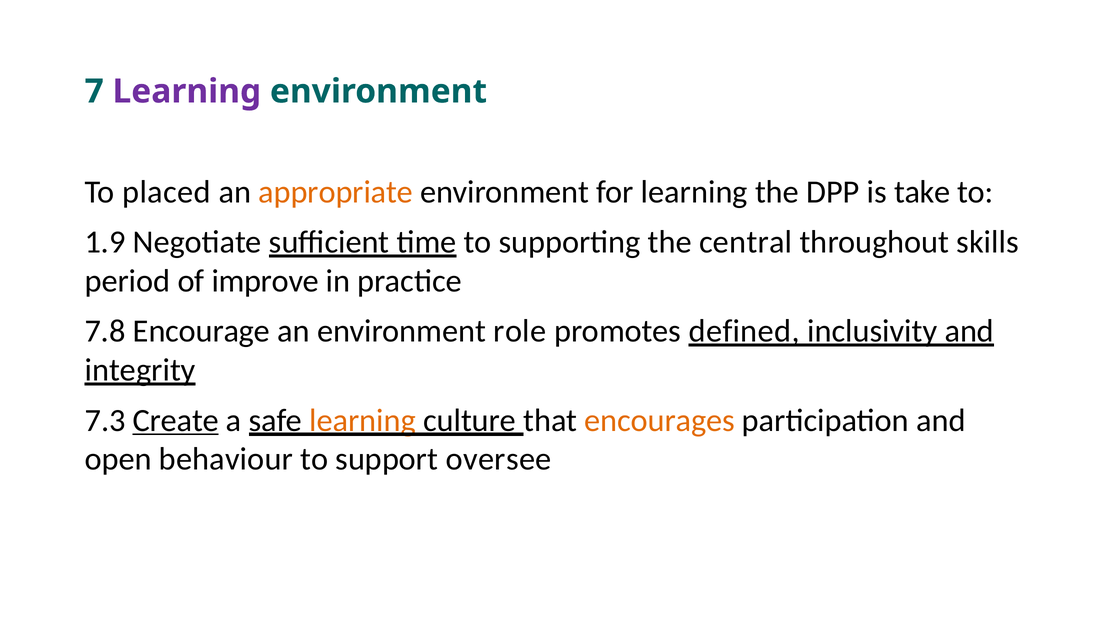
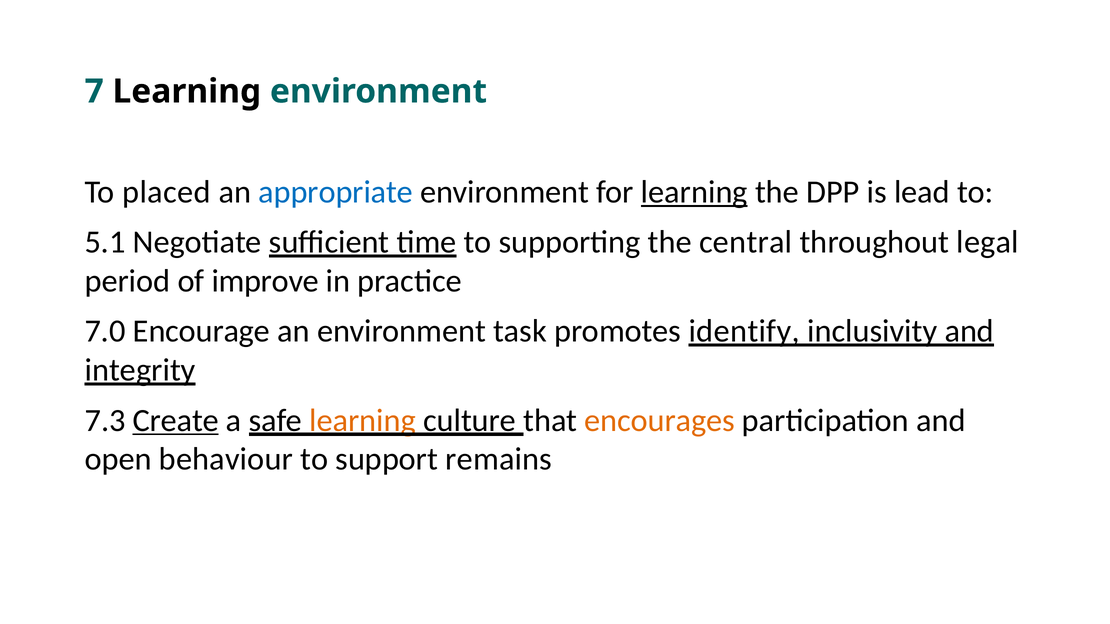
Learning at (187, 91) colour: purple -> black
appropriate colour: orange -> blue
learning at (694, 192) underline: none -> present
take: take -> lead
1.9: 1.9 -> 5.1
skills: skills -> legal
7.8: 7.8 -> 7.0
role: role -> task
defined: defined -> identify
oversee: oversee -> remains
